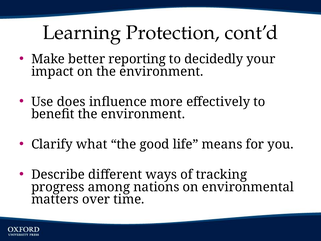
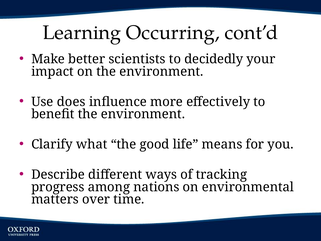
Protection: Protection -> Occurring
reporting: reporting -> scientists
